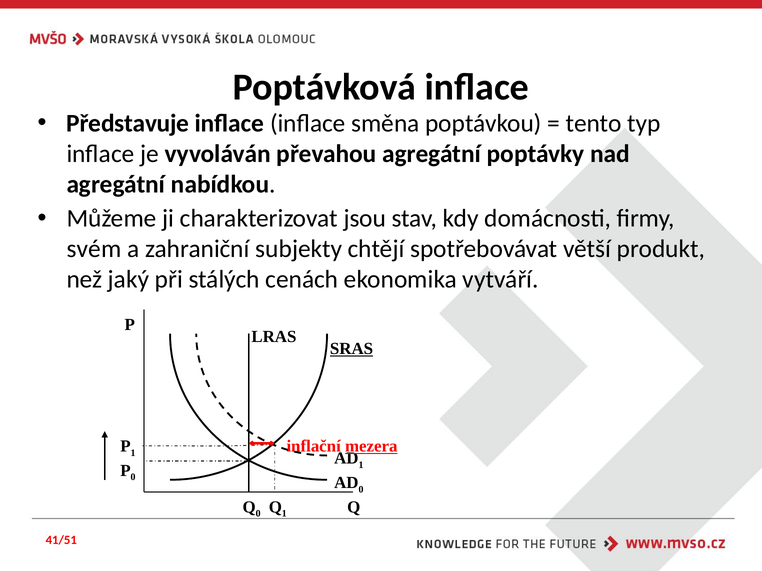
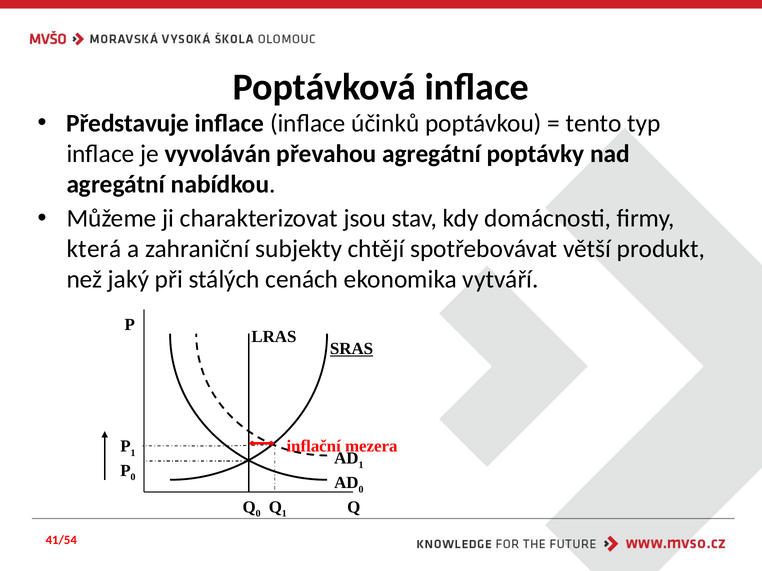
směna: směna -> účinků
svém: svém -> která
mezera underline: present -> none
41/51: 41/51 -> 41/54
